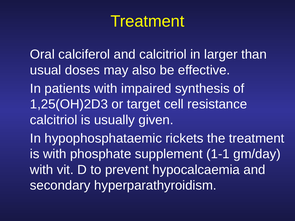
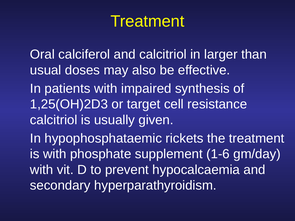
1-1: 1-1 -> 1-6
